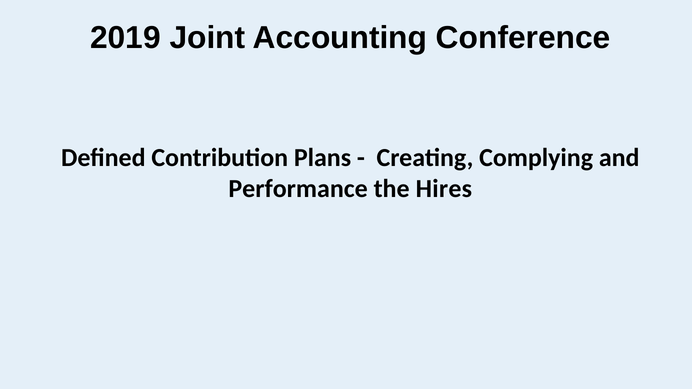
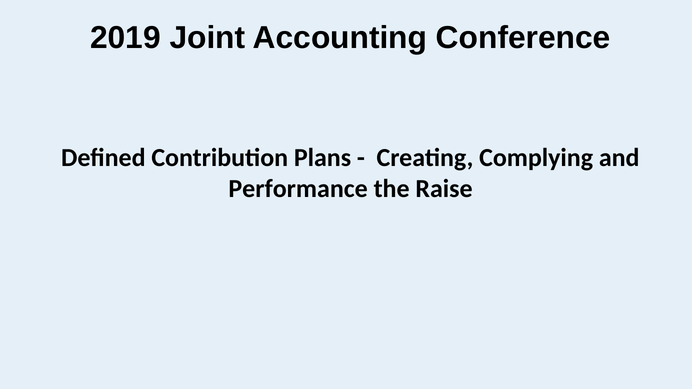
Hires: Hires -> Raise
